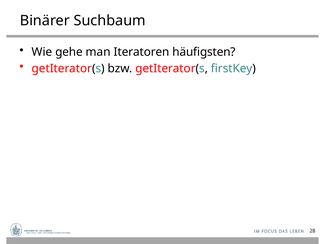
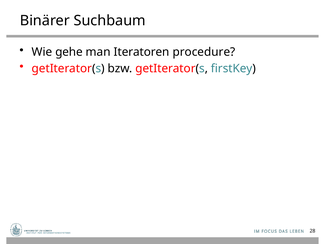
häufigsten: häufigsten -> procedure
